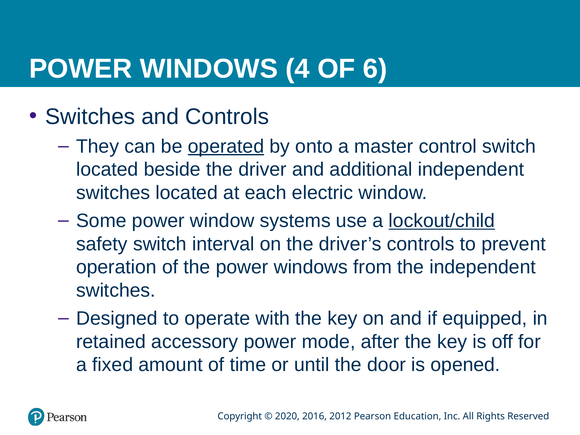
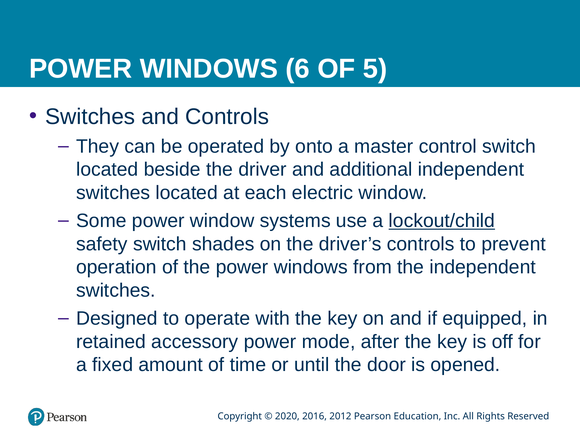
4: 4 -> 6
6: 6 -> 5
operated underline: present -> none
interval: interval -> shades
